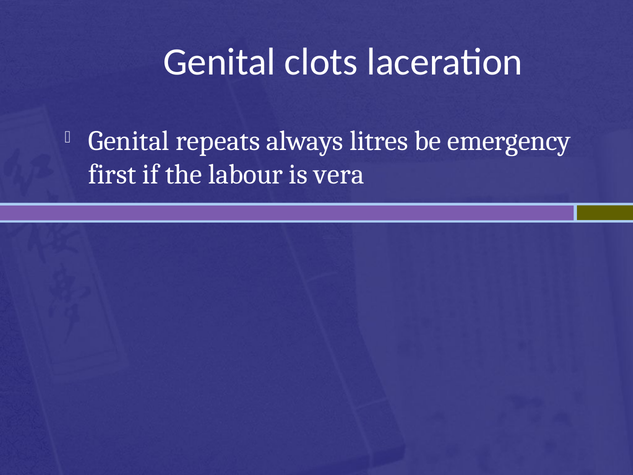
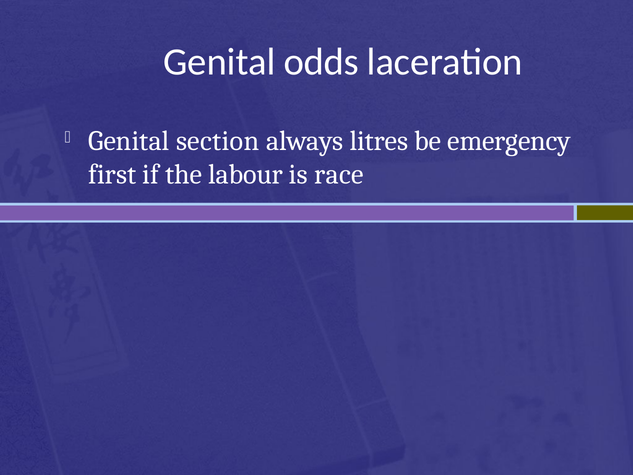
clots: clots -> odds
repeats: repeats -> section
vera: vera -> race
